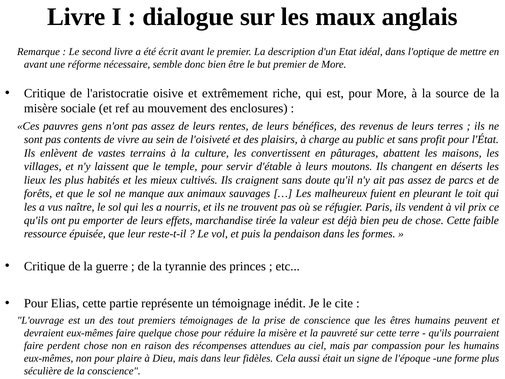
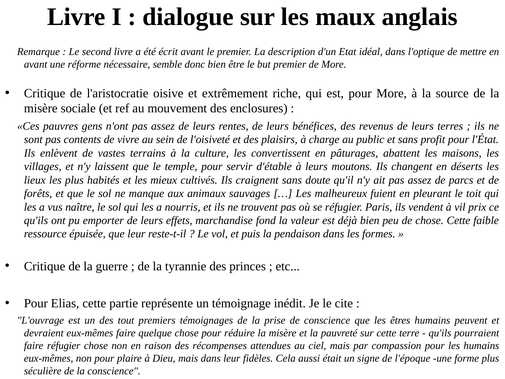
tirée: tirée -> fond
faire perdent: perdent -> réfugier
